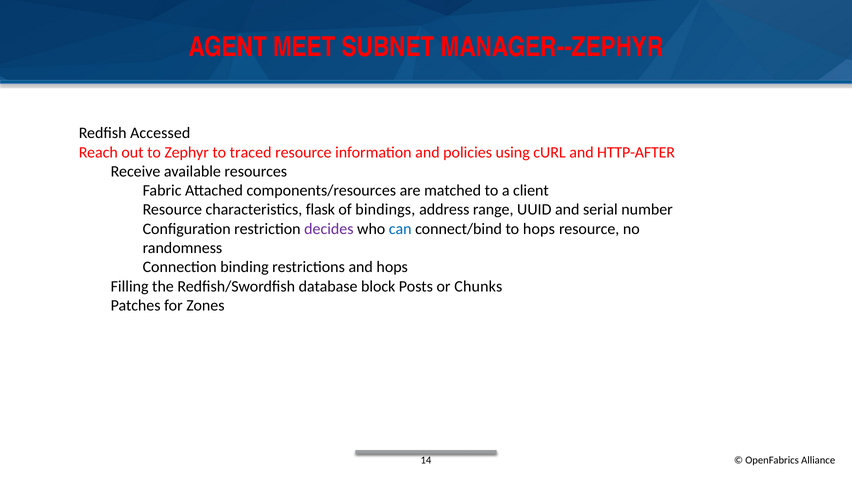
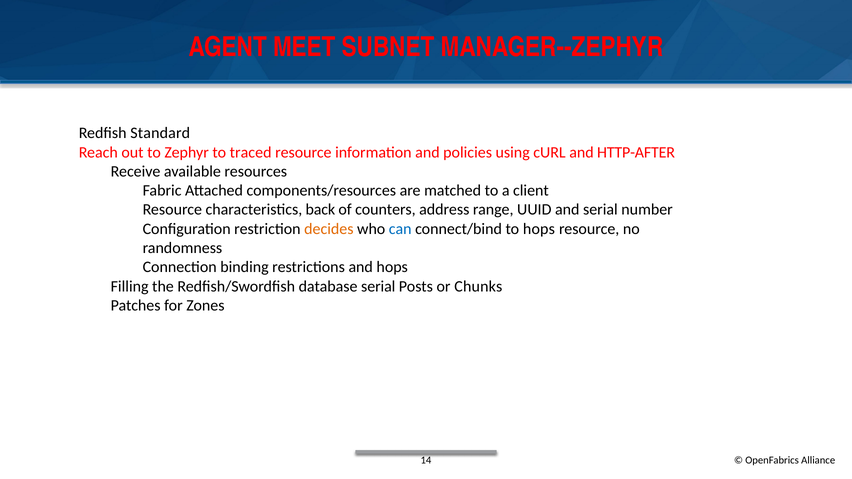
Accessed: Accessed -> Standard
flask: flask -> back
bindings: bindings -> counters
decides colour: purple -> orange
database block: block -> serial
